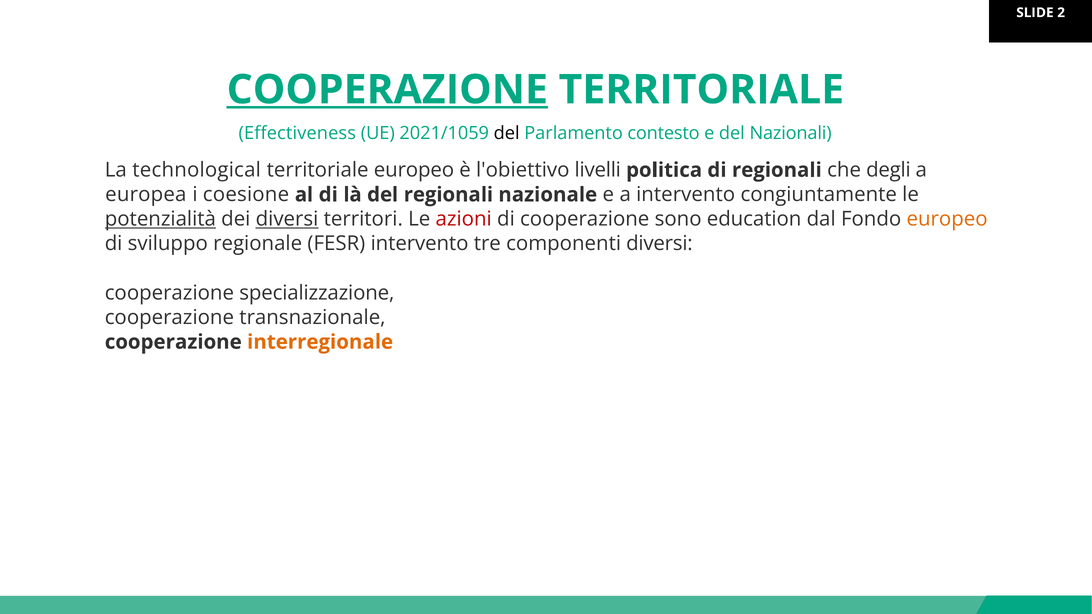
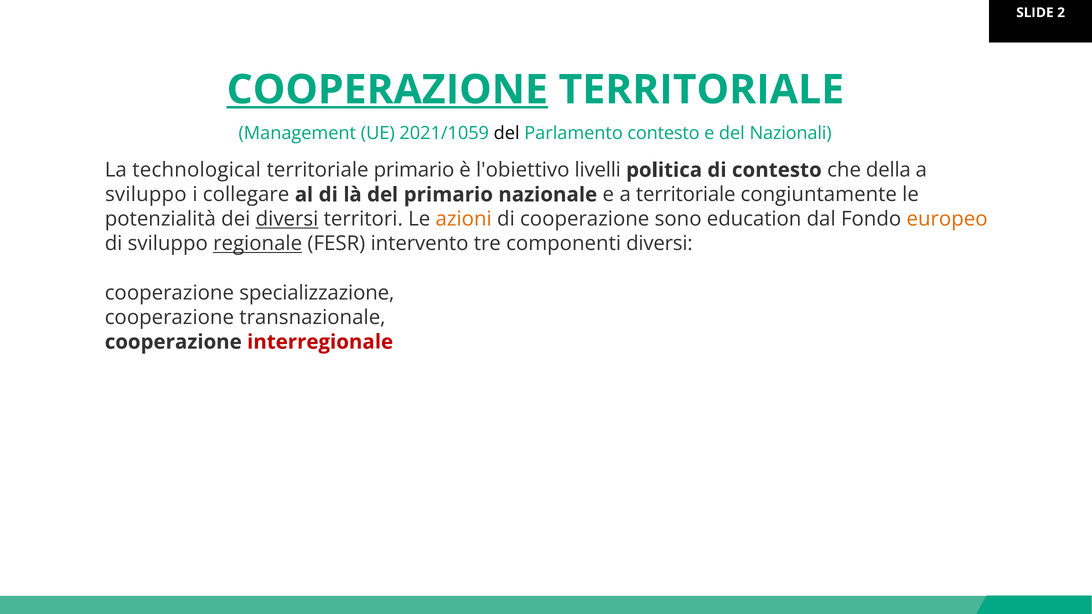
Effectiveness: Effectiveness -> Management
territoriale europeo: europeo -> primario
di regionali: regionali -> contesto
degli: degli -> della
europea at (146, 195): europea -> sviluppo
coesione: coesione -> collegare
del regionali: regionali -> primario
a intervento: intervento -> territoriale
potenzialità underline: present -> none
azioni colour: red -> orange
regionale underline: none -> present
interregionale colour: orange -> red
